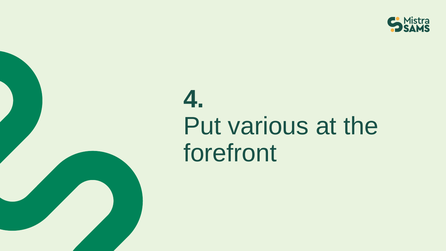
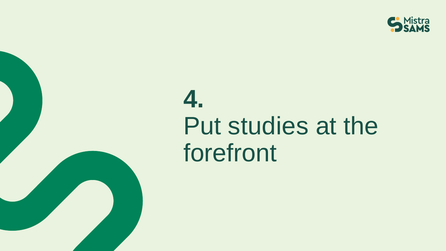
various: various -> studies
